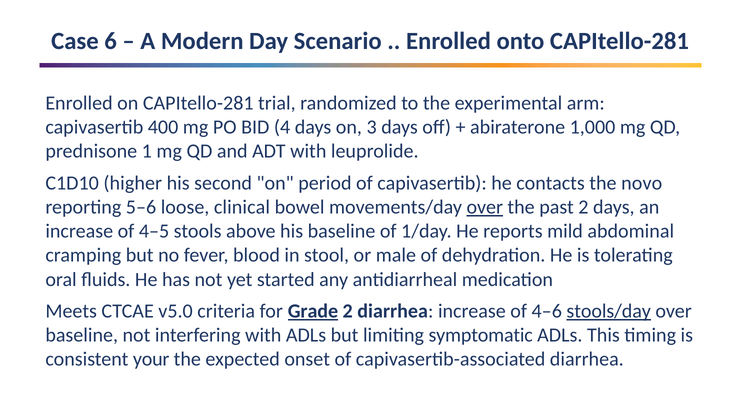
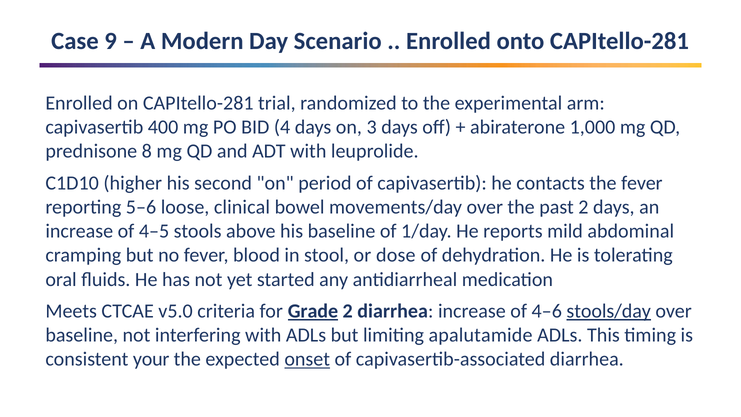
6: 6 -> 9
1: 1 -> 8
the novo: novo -> fever
over at (485, 207) underline: present -> none
male: male -> dose
symptomatic: symptomatic -> apalutamide
onset underline: none -> present
